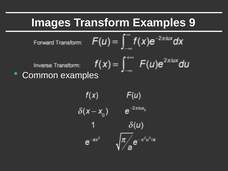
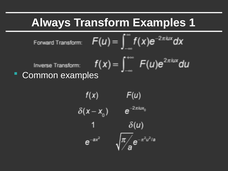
Images: Images -> Always
9: 9 -> 1
